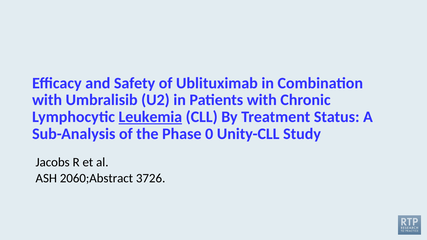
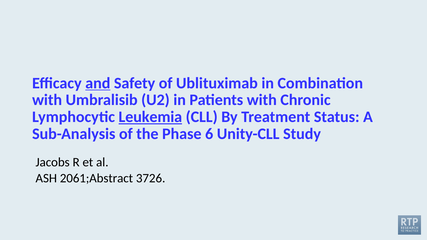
and underline: none -> present
0: 0 -> 6
2060;Abstract: 2060;Abstract -> 2061;Abstract
